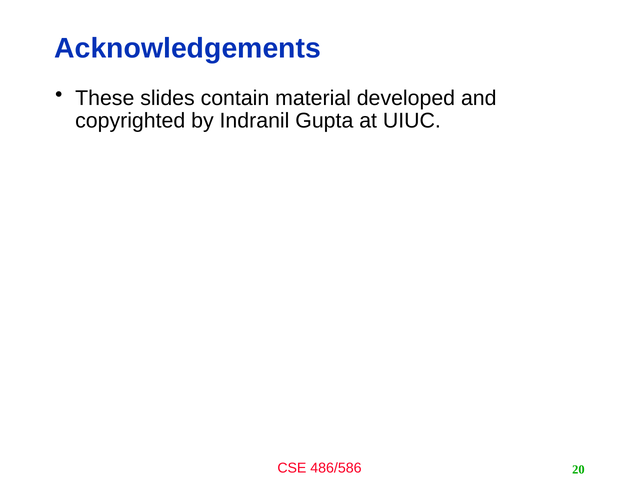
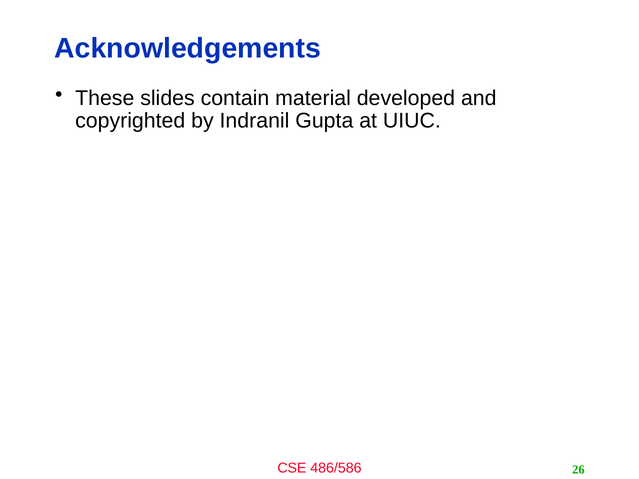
20: 20 -> 26
